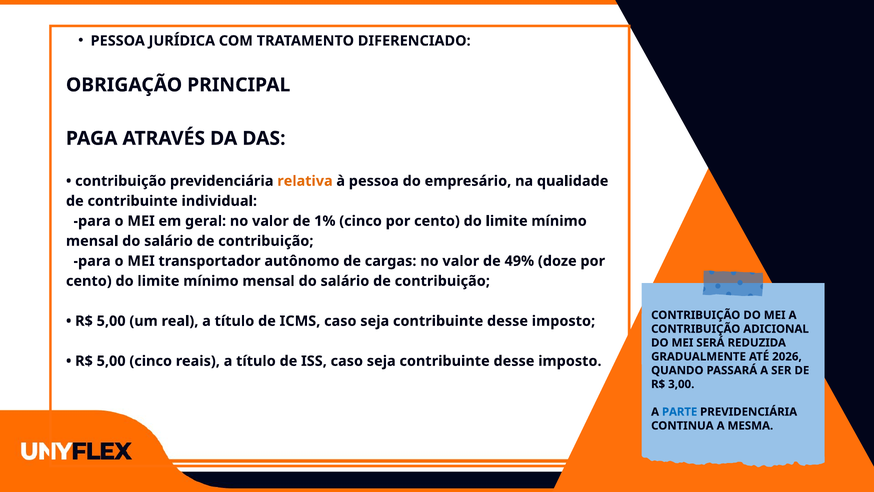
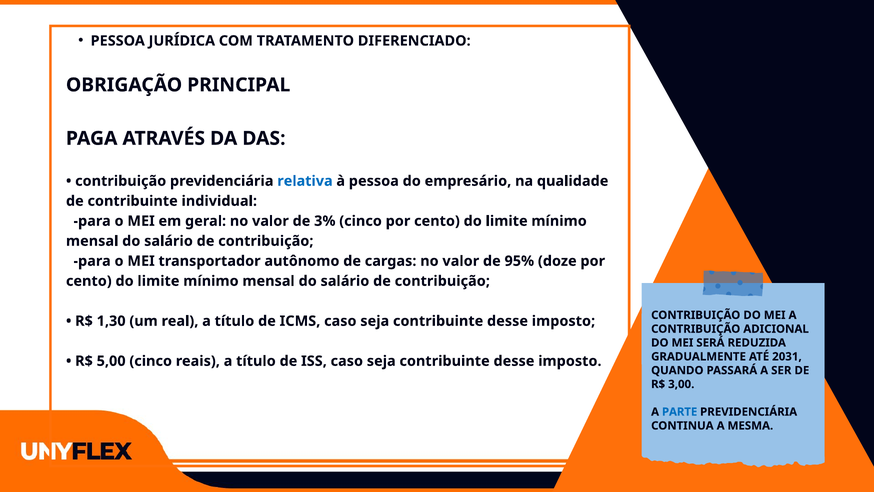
relativa colour: orange -> blue
1%: 1% -> 3%
49%: 49% -> 95%
5,00 at (111, 321): 5,00 -> 1,30
2026: 2026 -> 2031
